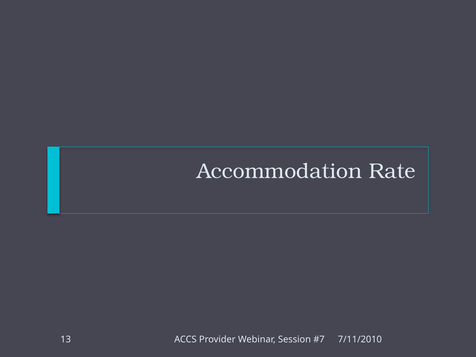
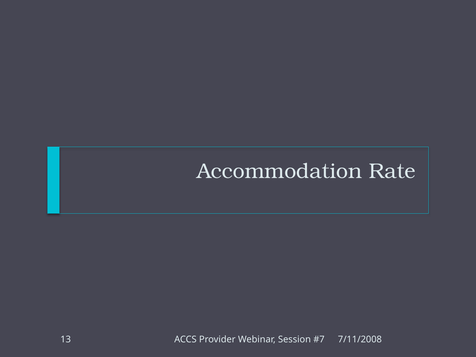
7/11/2010: 7/11/2010 -> 7/11/2008
